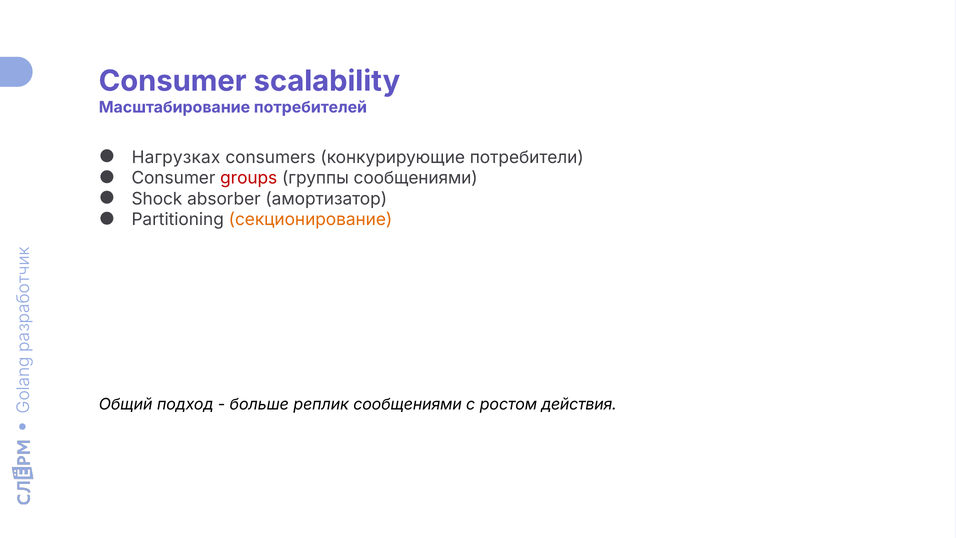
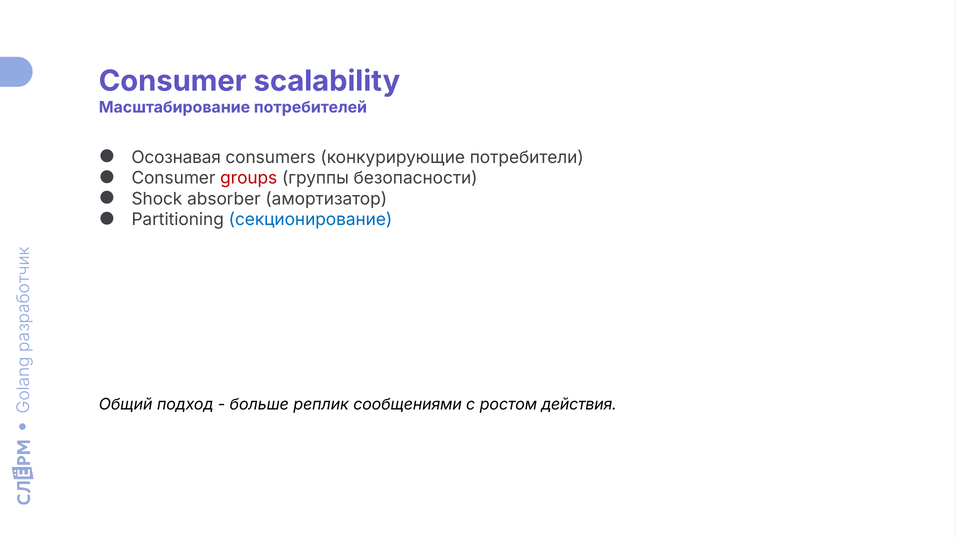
Нагрузках: Нагрузках -> Осознавая
группы сообщениями: сообщениями -> безопасности
секционирование colour: orange -> blue
